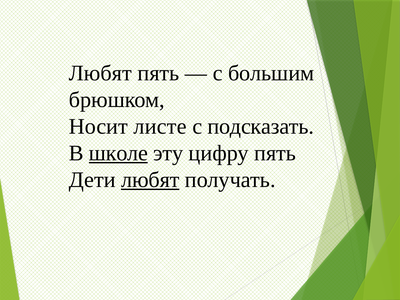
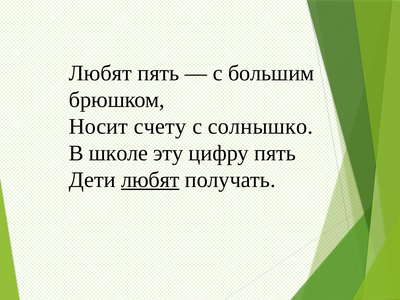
листе: листе -> счету
подсказать: подсказать -> солнышко
школе underline: present -> none
